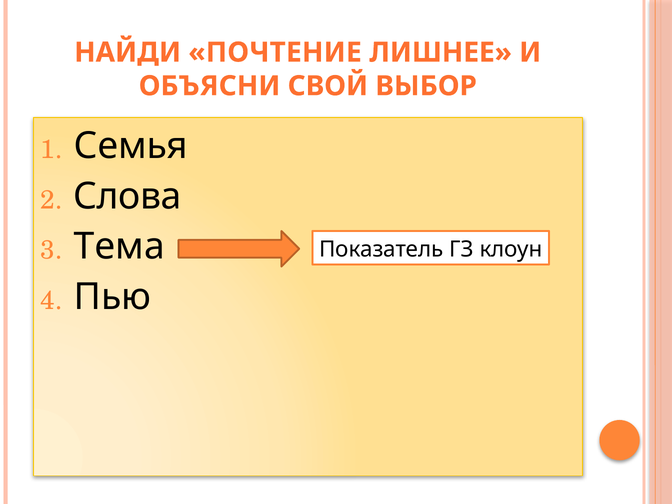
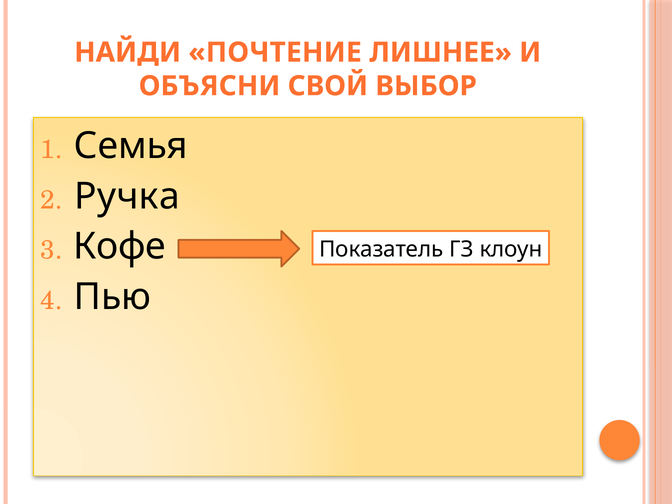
Слова: Слова -> Ручка
Тема: Тема -> Кофе
